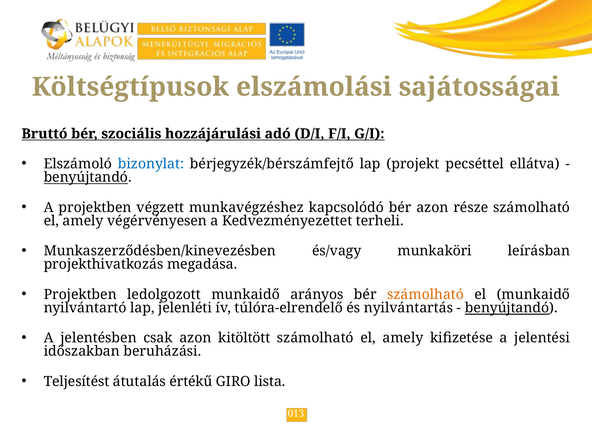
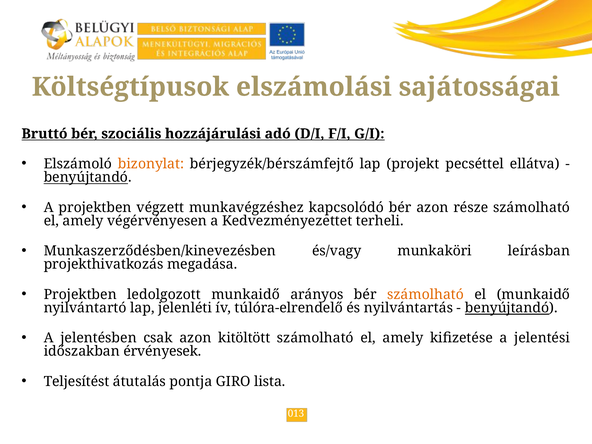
bizonylat colour: blue -> orange
beruházási: beruházási -> érvényesek
értékű: értékű -> pontja
